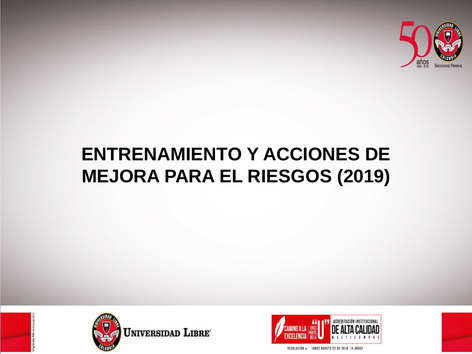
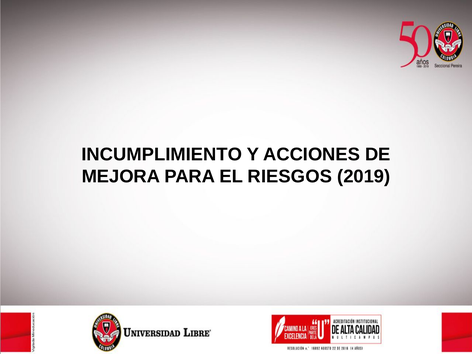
ENTRENAMIENTO: ENTRENAMIENTO -> INCUMPLIMIENTO
